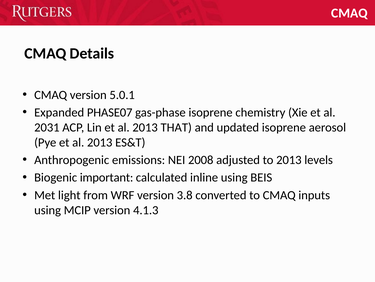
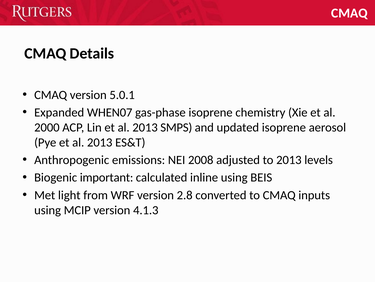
PHASE07: PHASE07 -> WHEN07
2031: 2031 -> 2000
THAT: THAT -> SMPS
3.8: 3.8 -> 2.8
